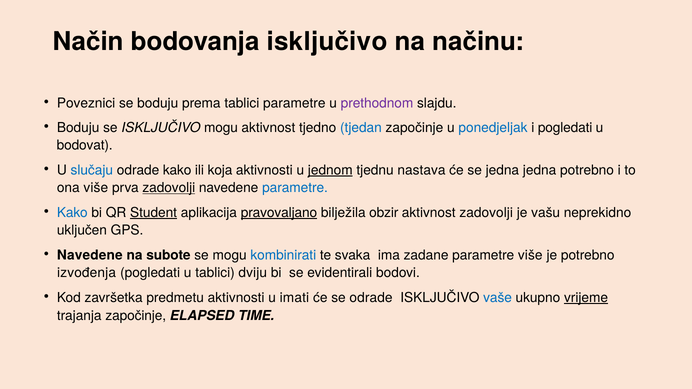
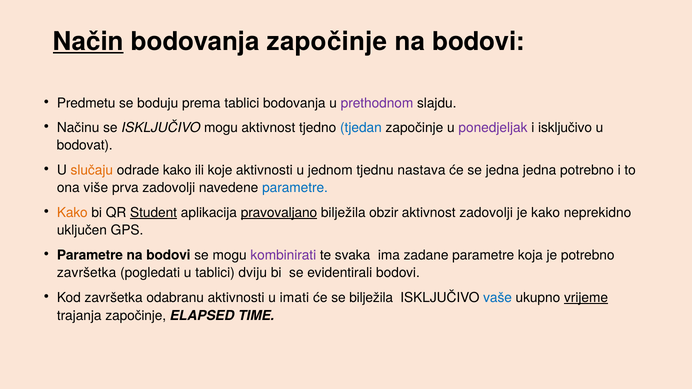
Način underline: none -> present
bodovanja isključivo: isključivo -> započinje
načinu at (478, 41): načinu -> bodovi
Poveznici: Poveznici -> Predmetu
tablici parametre: parametre -> bodovanja
Boduju at (78, 128): Boduju -> Načinu
ponedjeljak colour: blue -> purple
i pogledati: pogledati -> isključivo
slučaju colour: blue -> orange
koja: koja -> koje
jednom underline: present -> none
zadovolji at (169, 188) underline: present -> none
Kako at (72, 213) colour: blue -> orange
je vašu: vašu -> kako
Navedene at (90, 255): Navedene -> Parametre
subote at (168, 255): subote -> bodovi
kombinirati colour: blue -> purple
parametre više: više -> koja
izvođenja at (87, 273): izvođenja -> završetka
predmetu: predmetu -> odabranu
se odrade: odrade -> bilježila
